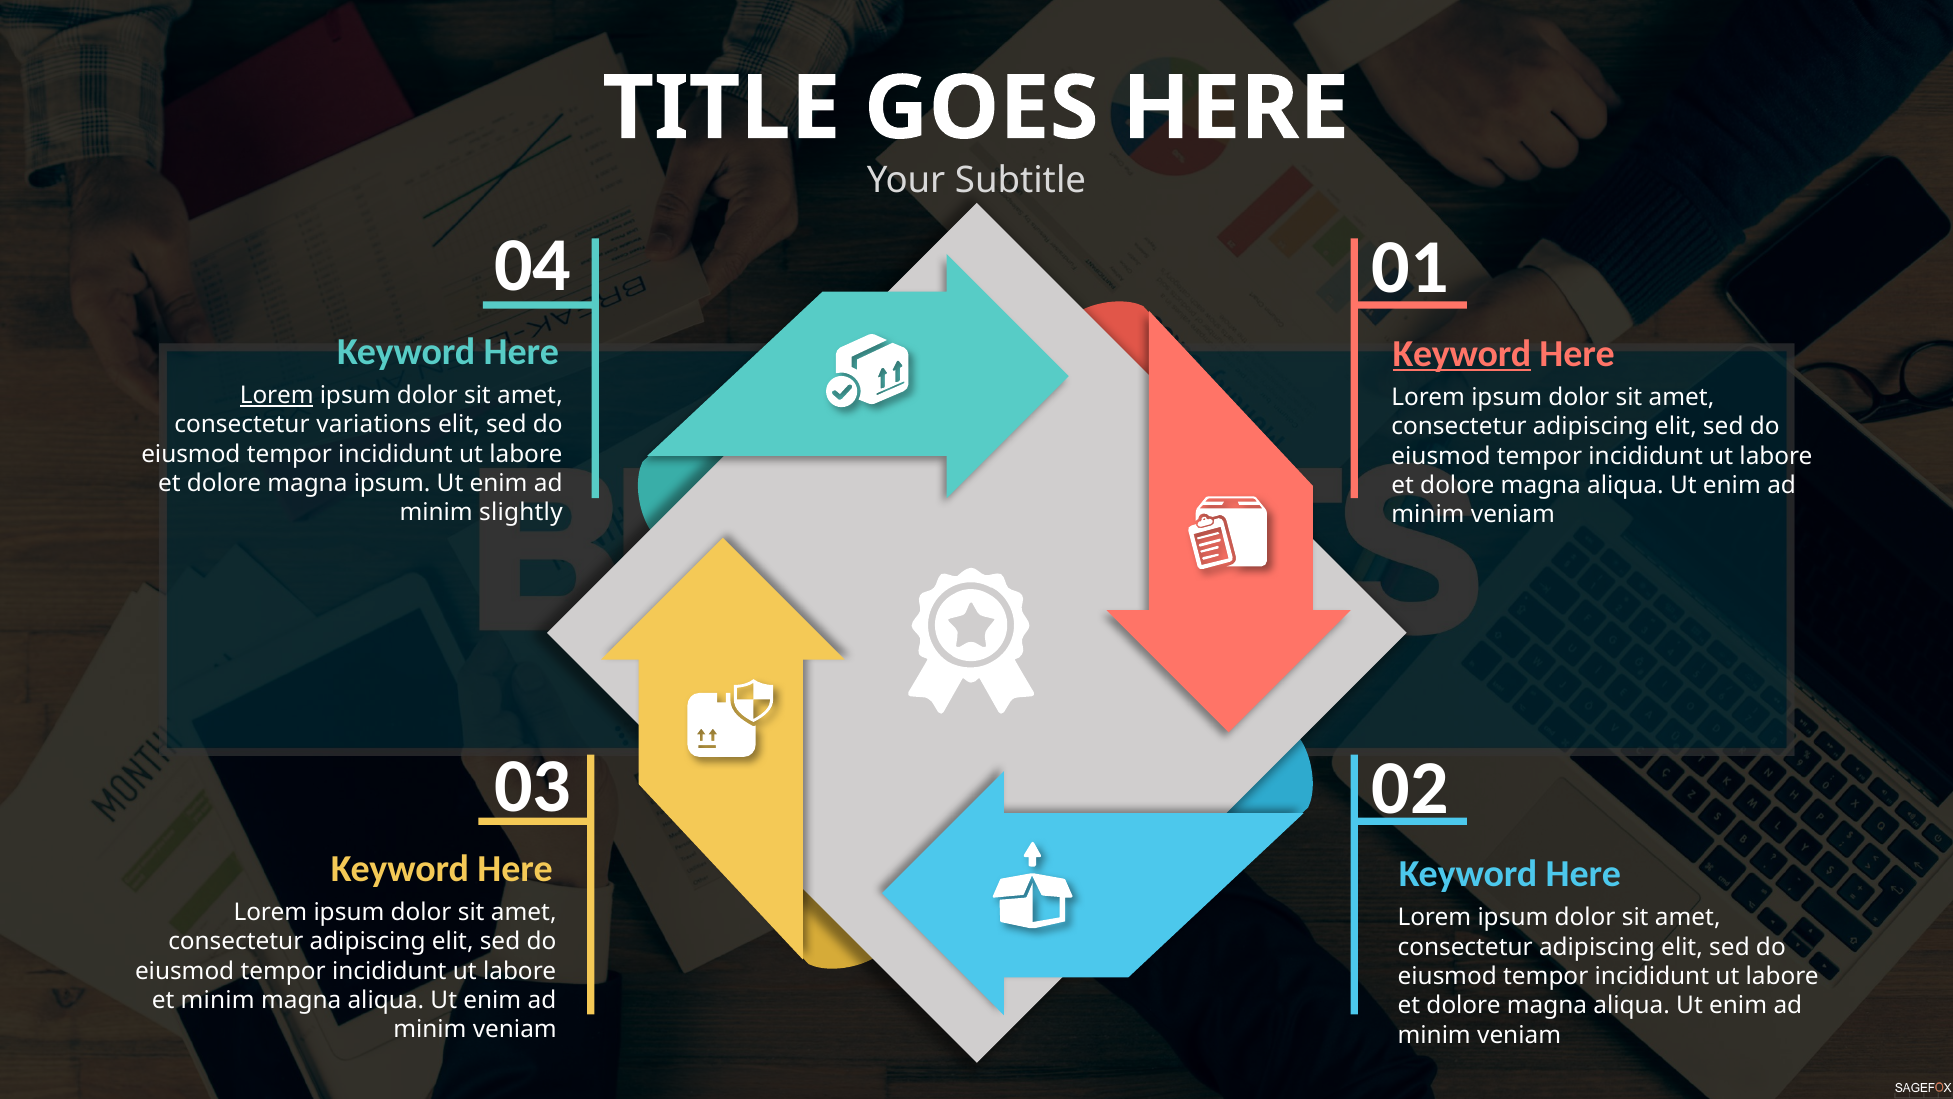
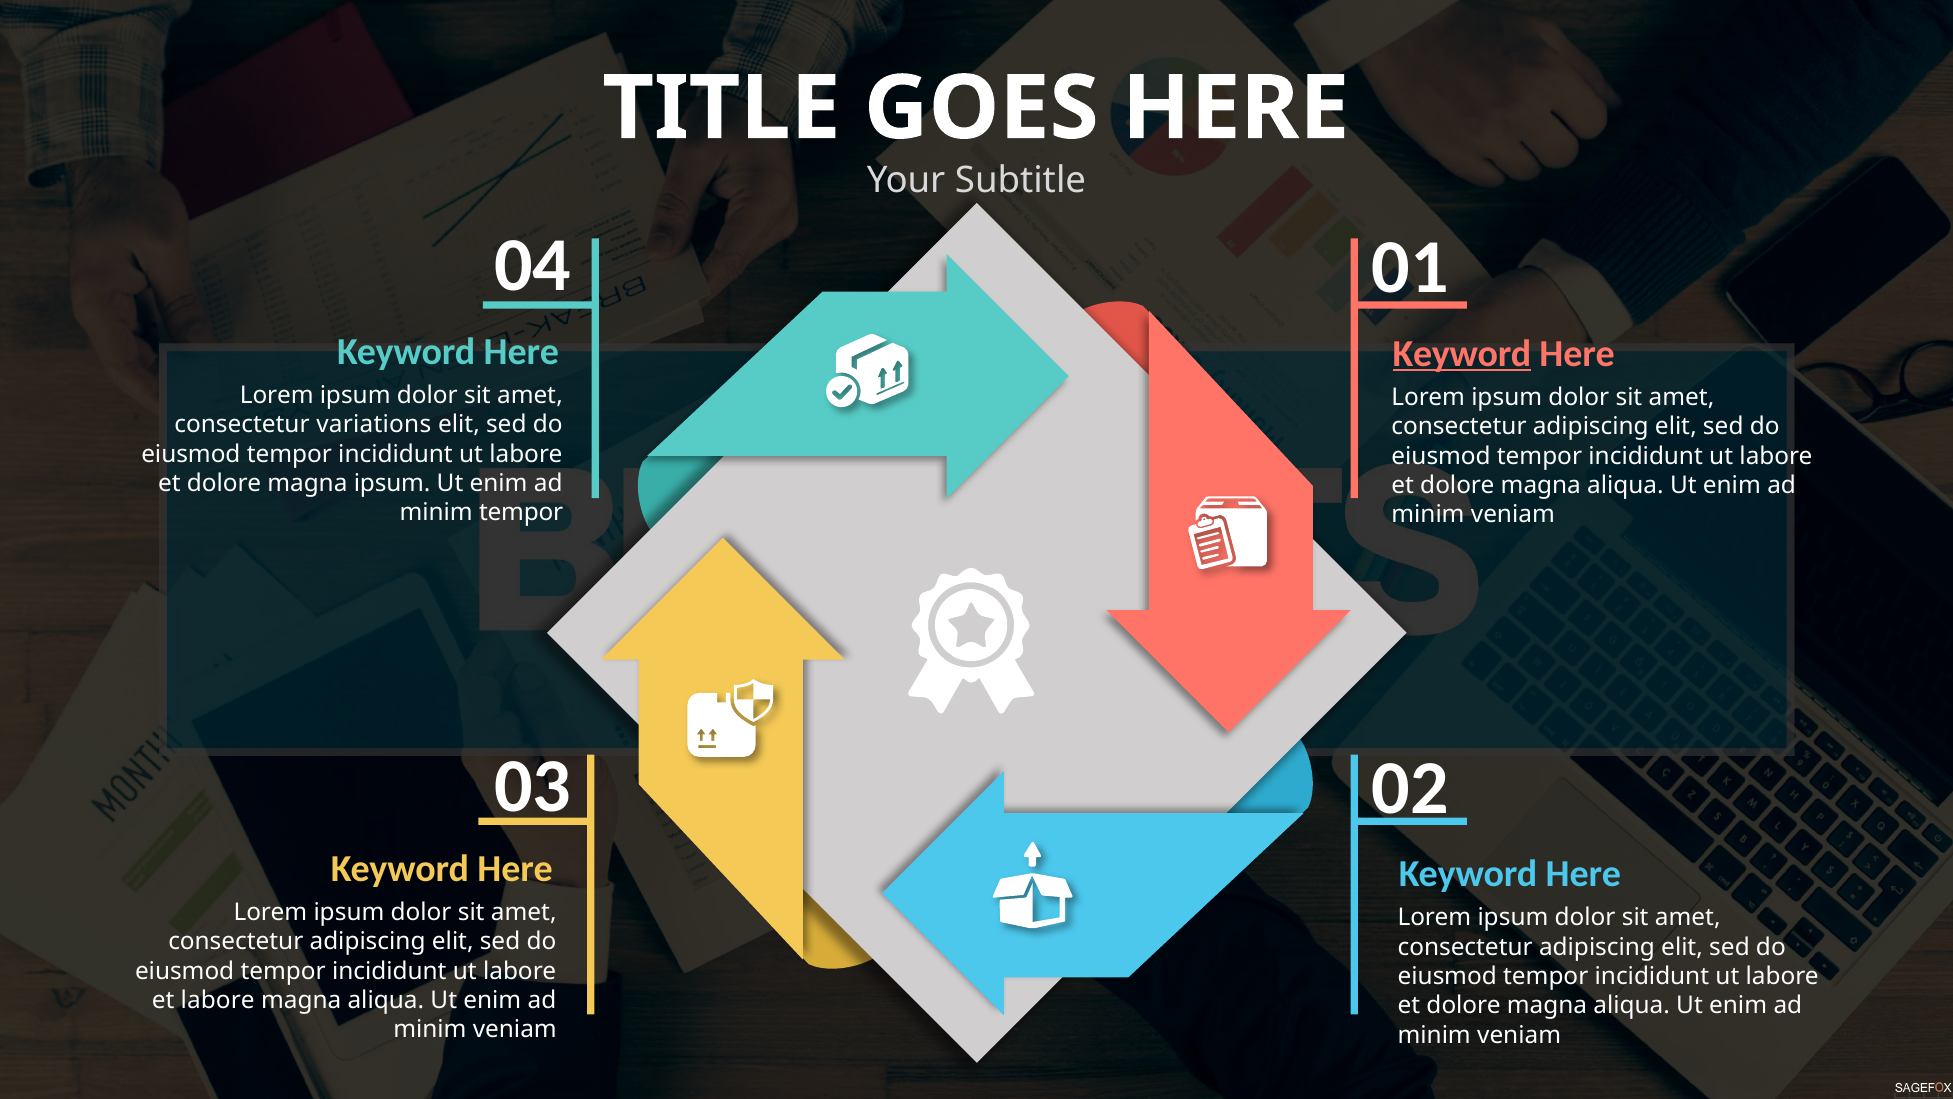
Lorem at (277, 395) underline: present -> none
minim slightly: slightly -> tempor
et minim: minim -> labore
